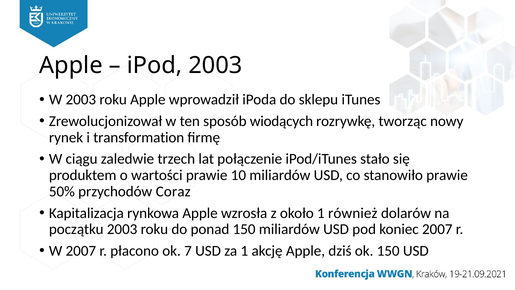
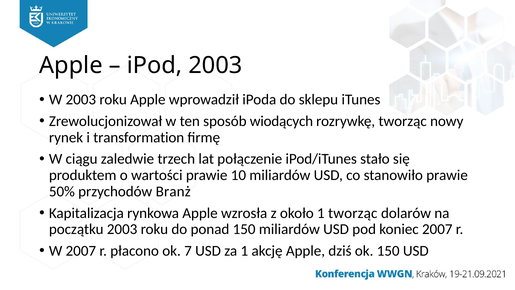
Coraz: Coraz -> Branż
1 również: również -> tworząc
